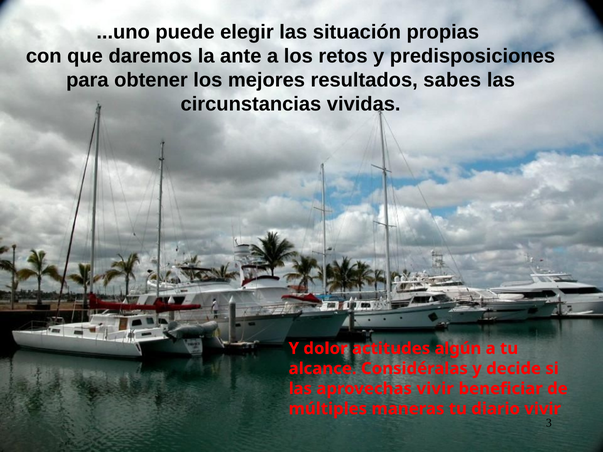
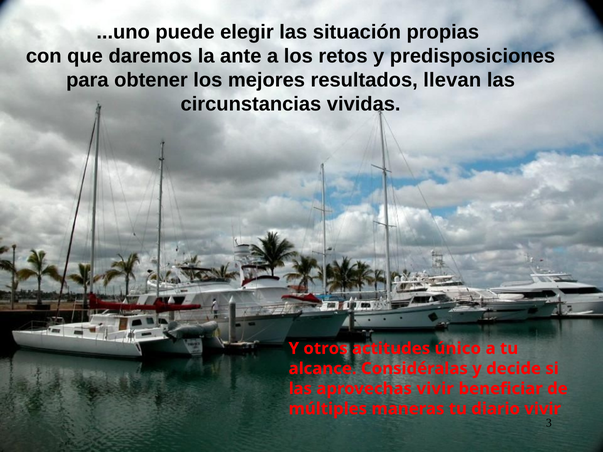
sabes: sabes -> llevan
dolor: dolor -> otros
algún: algún -> único
